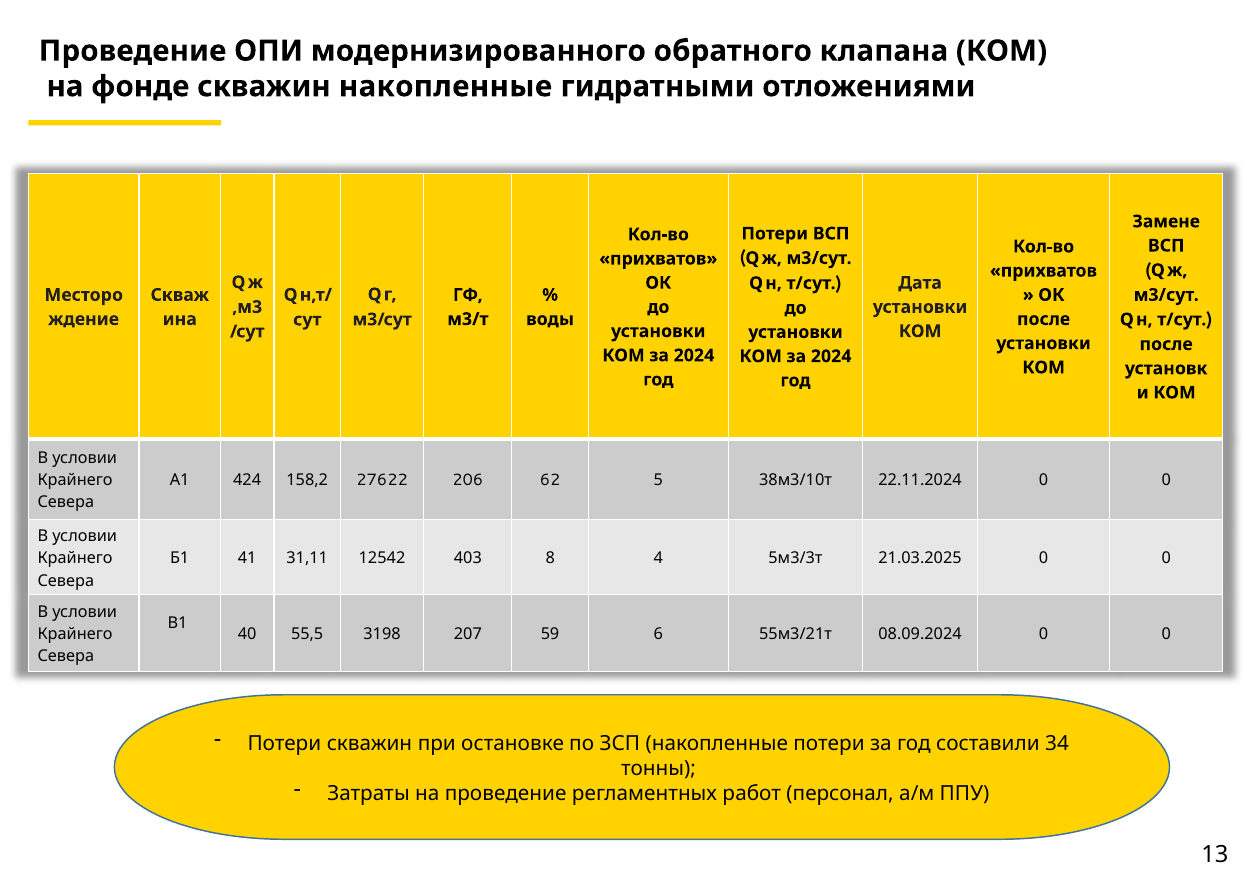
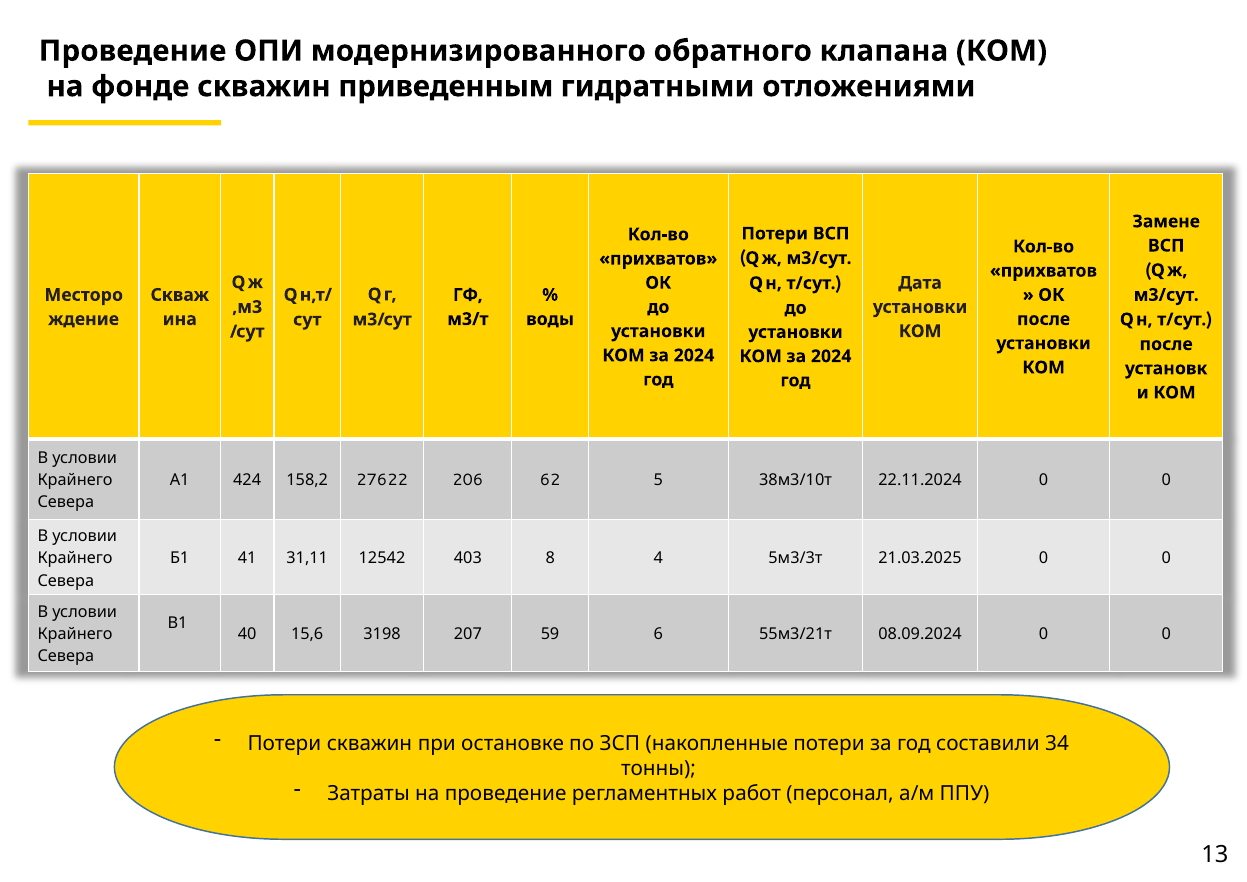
скважин накопленные: накопленные -> приведенным
55,5: 55,5 -> 15,6
